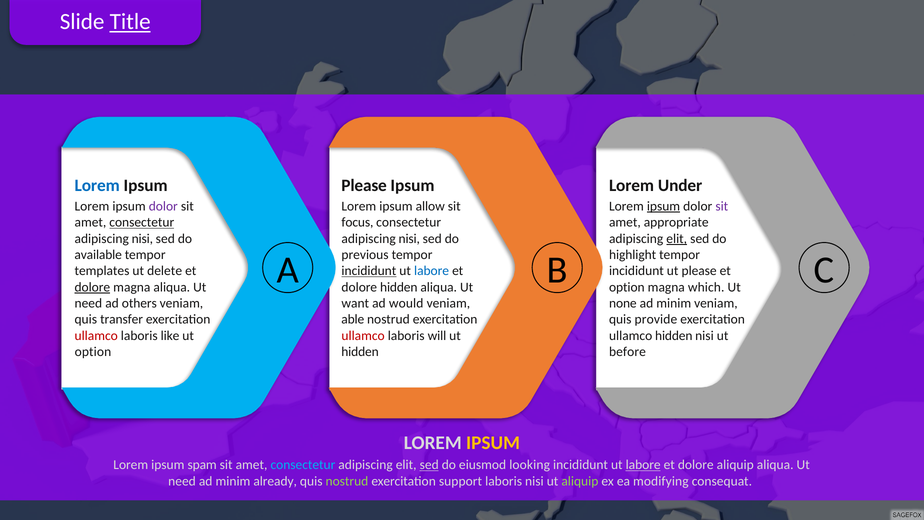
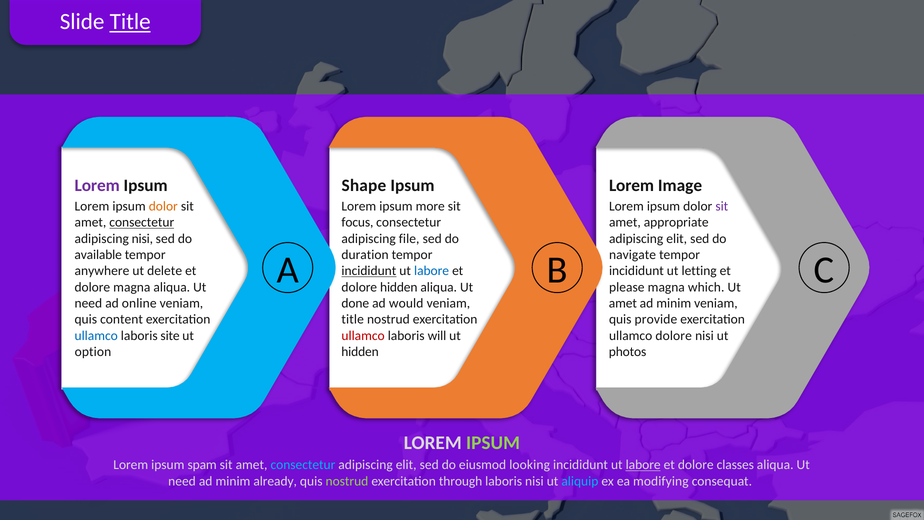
Lorem at (97, 185) colour: blue -> purple
Please at (364, 185): Please -> Shape
Under: Under -> Image
dolor at (163, 206) colour: purple -> orange
allow: allow -> more
ipsum at (664, 206) underline: present -> none
nisi at (409, 238): nisi -> file
elit at (677, 238) underline: present -> none
previous: previous -> duration
highlight: highlight -> navigate
templates: templates -> anywhere
ut please: please -> letting
dolore at (92, 287) underline: present -> none
option at (627, 287): option -> please
others: others -> online
want: want -> done
none at (623, 303): none -> amet
transfer: transfer -> content
able at (353, 319): able -> title
ullamco at (96, 336) colour: red -> blue
like: like -> site
ullamco hidden: hidden -> dolore
before: before -> photos
IPSUM at (493, 443) colour: yellow -> light green
sed at (429, 465) underline: present -> none
dolore aliquip: aliquip -> classes
support: support -> through
aliquip at (580, 481) colour: light green -> light blue
